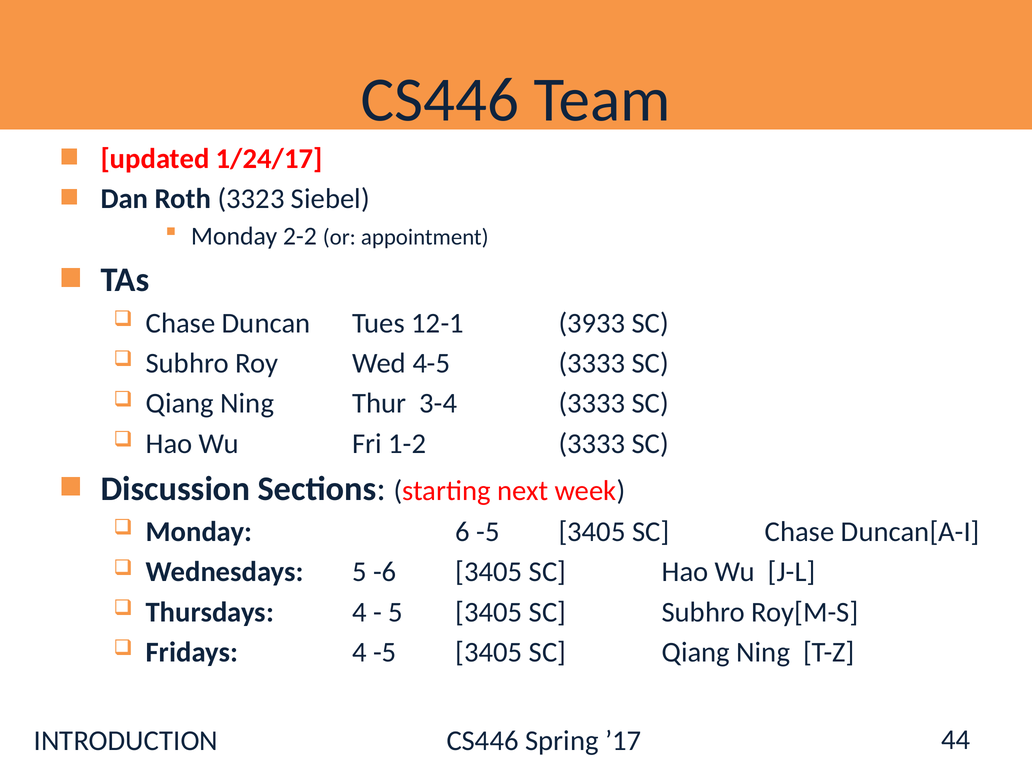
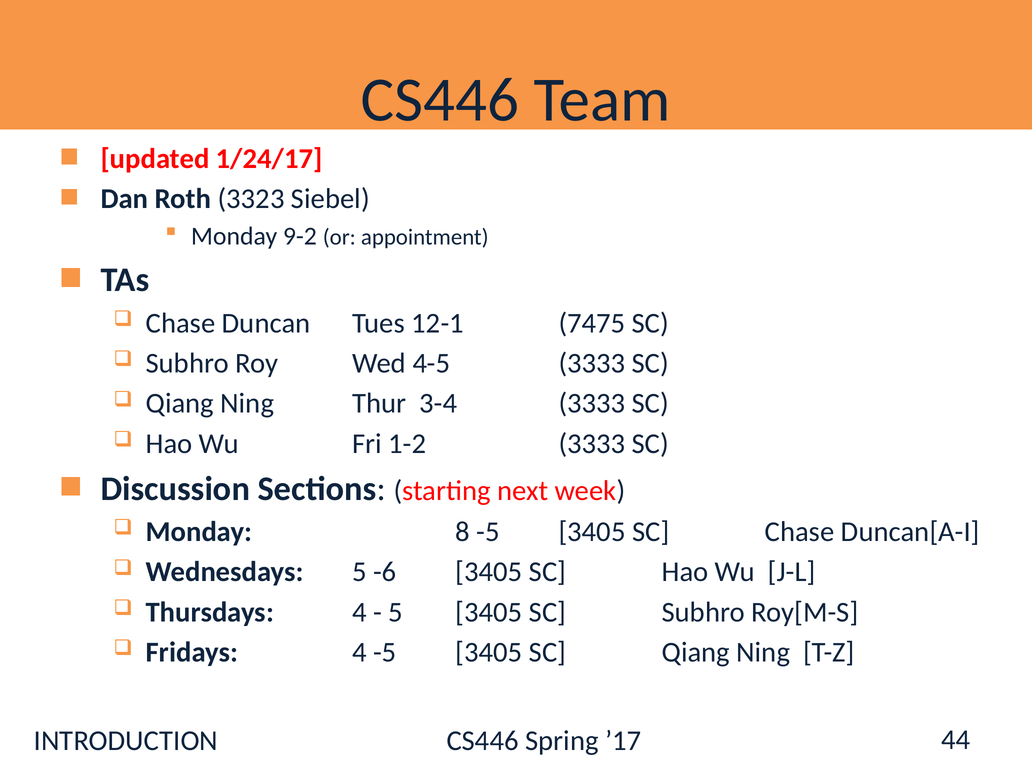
2-2: 2-2 -> 9-2
3933: 3933 -> 7475
6: 6 -> 8
